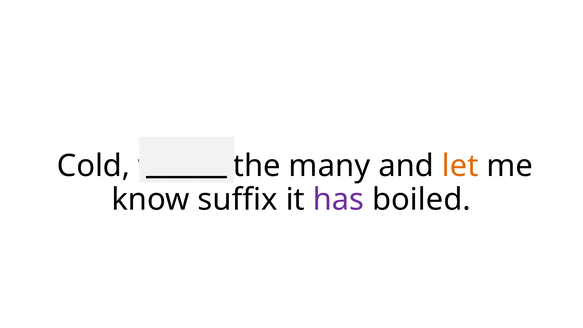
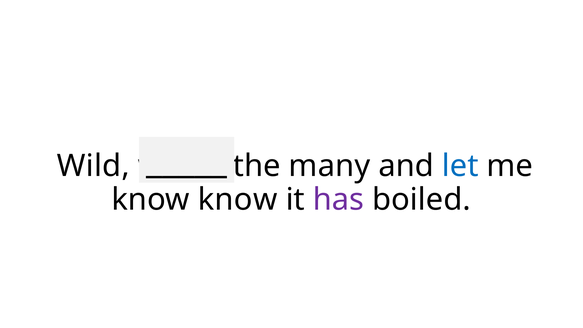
Cold: Cold -> Wild
let colour: orange -> blue
know suffix: suffix -> know
